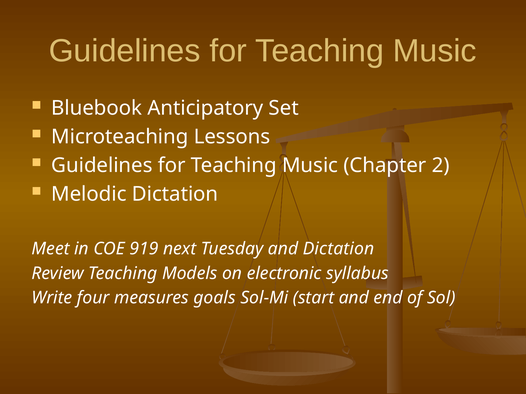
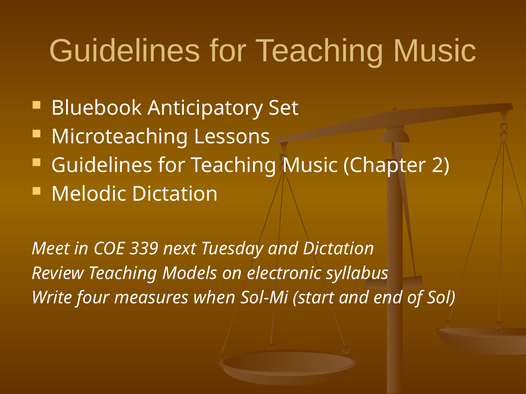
919: 919 -> 339
goals: goals -> when
